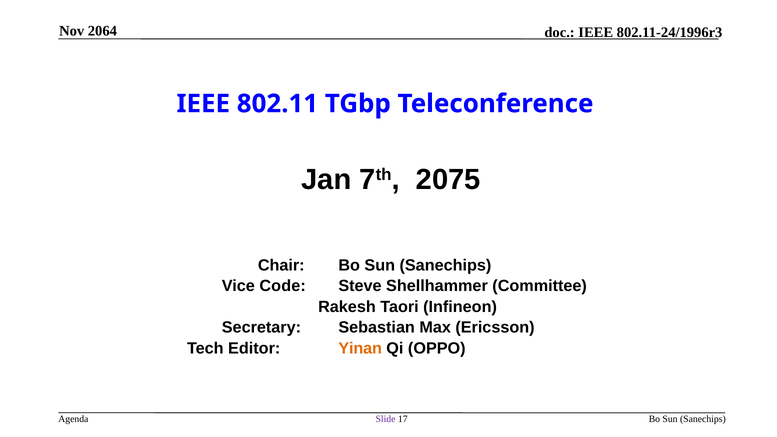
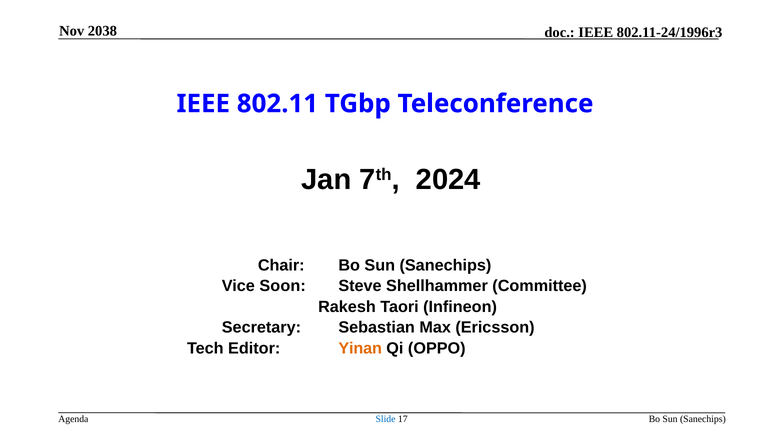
2064: 2064 -> 2038
2075: 2075 -> 2024
Code: Code -> Soon
Slide colour: purple -> blue
